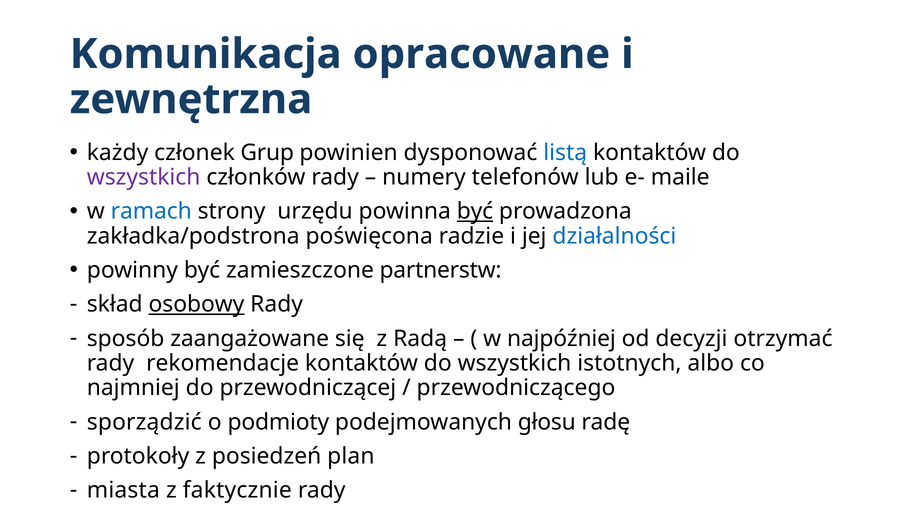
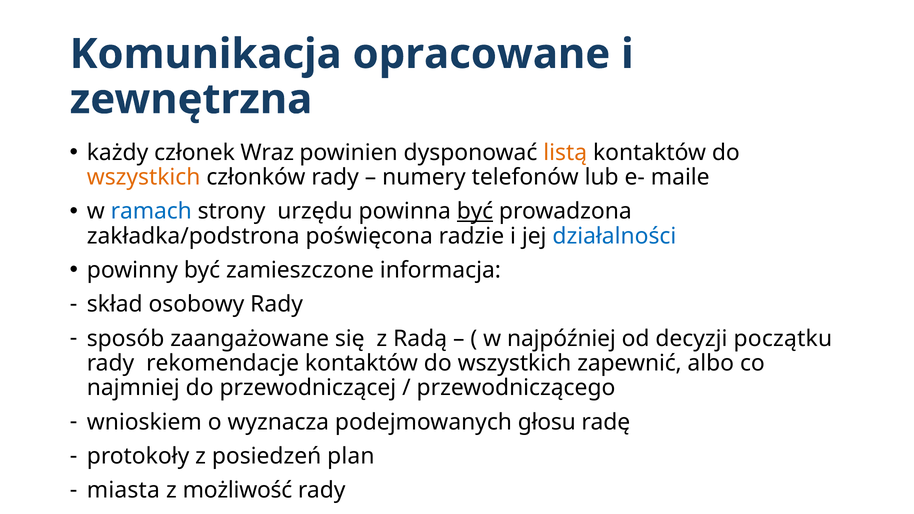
Grup: Grup -> Wraz
listą colour: blue -> orange
wszystkich at (144, 177) colour: purple -> orange
partnerstw: partnerstw -> informacja
osobowy underline: present -> none
otrzymać: otrzymać -> początku
istotnych: istotnych -> zapewnić
sporządzić: sporządzić -> wnioskiem
podmioty: podmioty -> wyznacza
faktycznie: faktycznie -> możliwość
